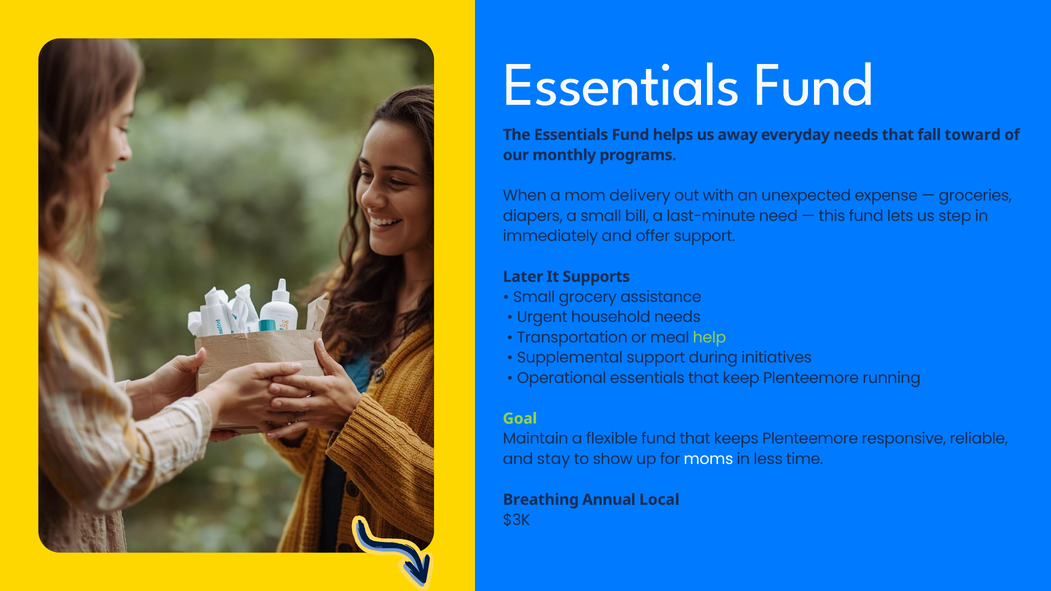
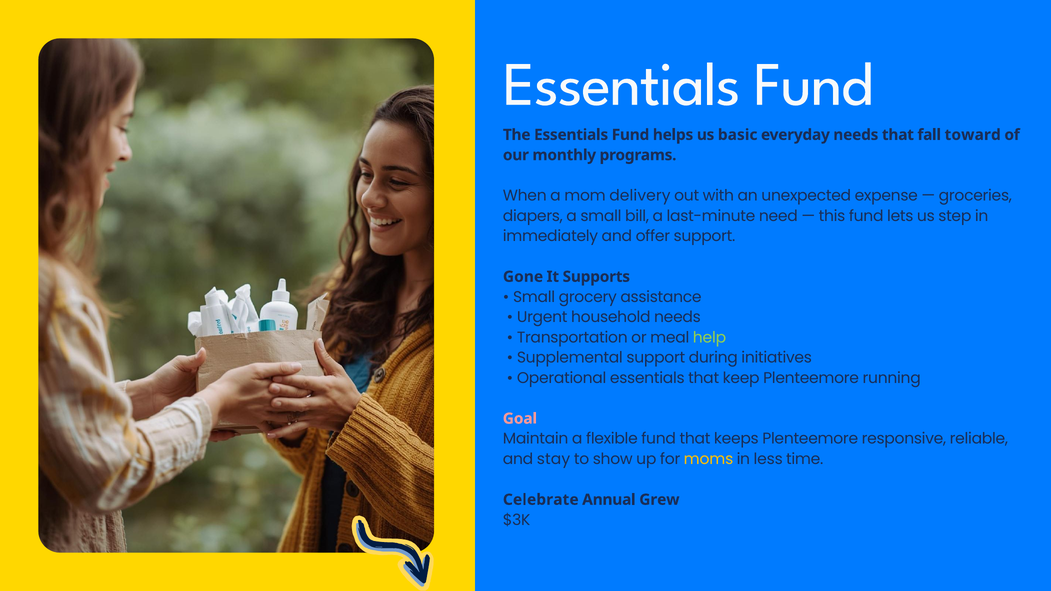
away: away -> basic
Later: Later -> Gone
Goal colour: light green -> pink
moms colour: white -> yellow
Breathing: Breathing -> Celebrate
Local: Local -> Grew
